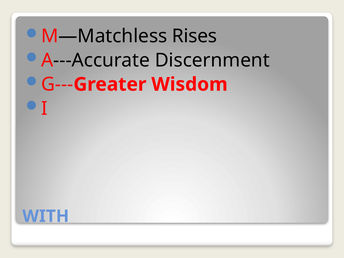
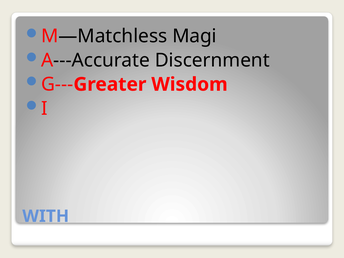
Rises: Rises -> Magi
